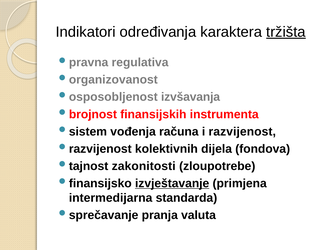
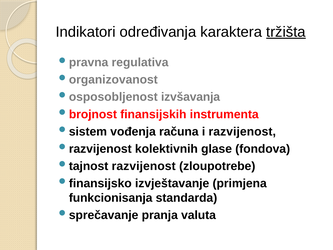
dijela: dijela -> glase
zakonitosti at (144, 166): zakonitosti -> razvijenost
izvještavanje underline: present -> none
intermedijarna: intermedijarna -> funkcionisanja
